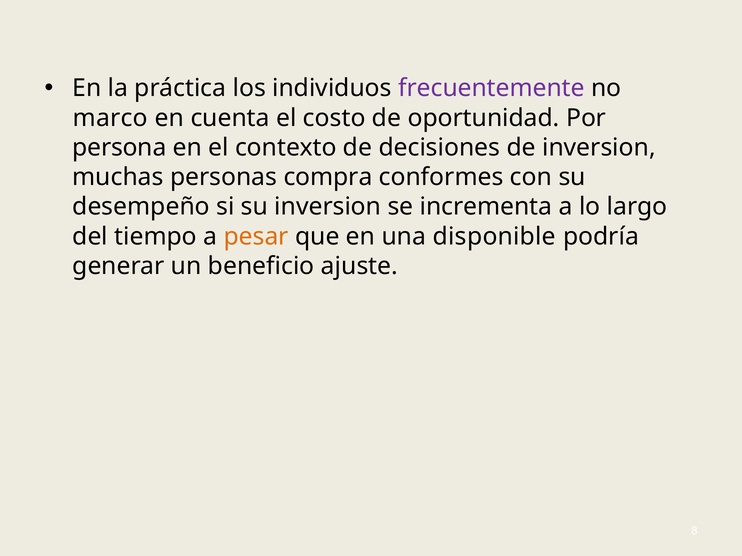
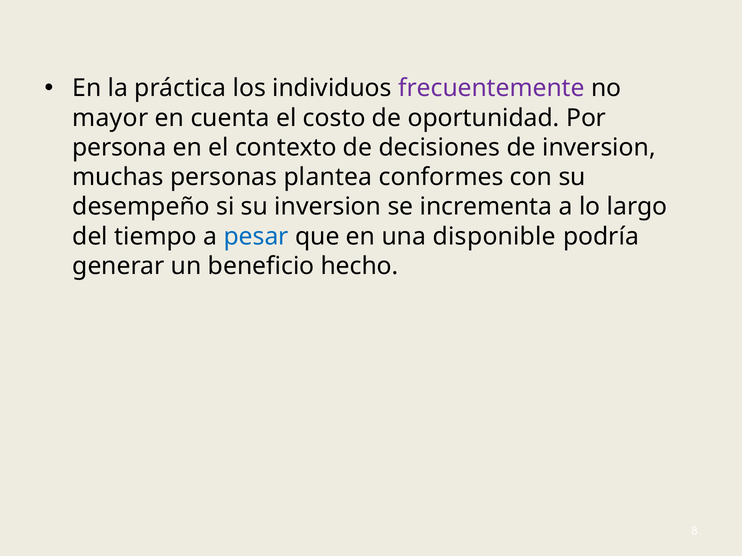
marco: marco -> mayor
compra: compra -> plantea
pesar colour: orange -> blue
ajuste: ajuste -> hecho
